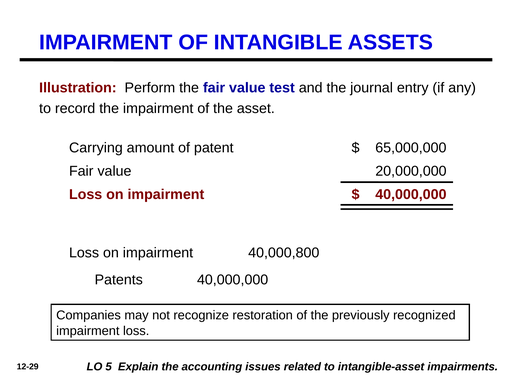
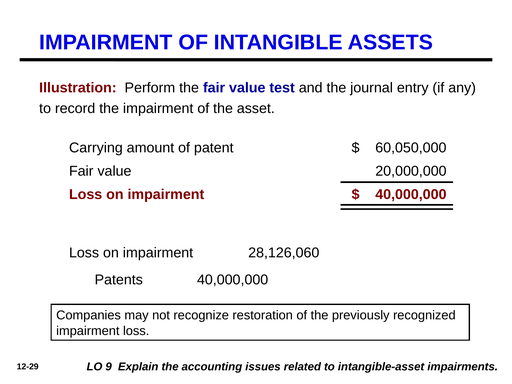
65,000,000: 65,000,000 -> 60,050,000
40,000,800: 40,000,800 -> 28,126,060
5: 5 -> 9
